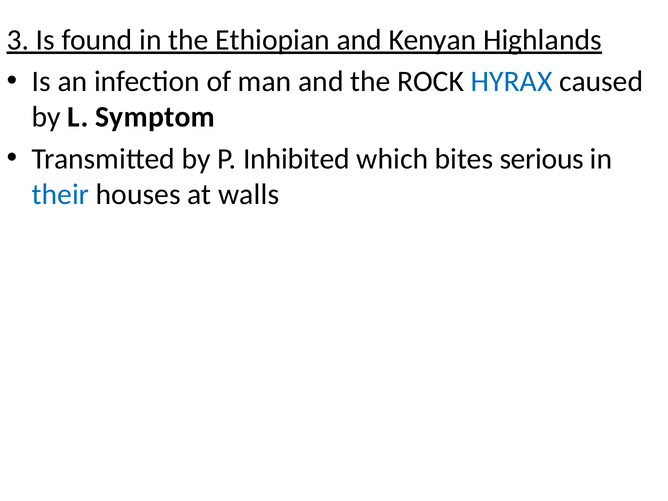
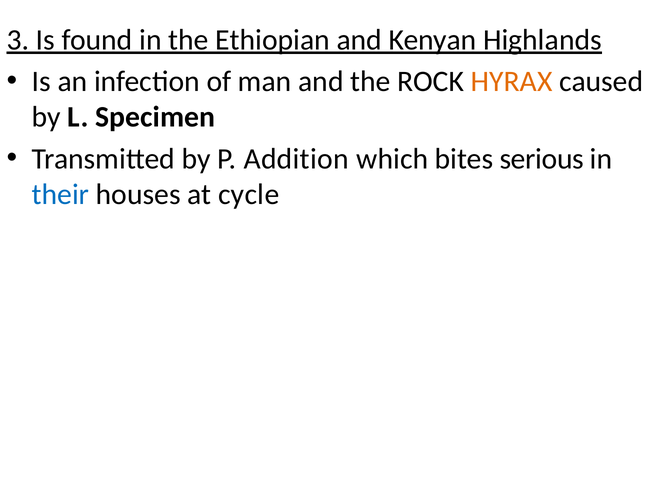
HYRAX colour: blue -> orange
Symptom: Symptom -> Specimen
Inhibited: Inhibited -> Addition
walls: walls -> cycle
